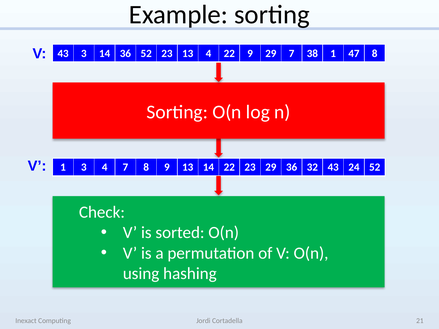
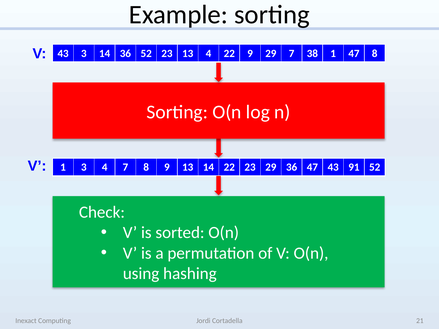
36 32: 32 -> 47
24: 24 -> 91
